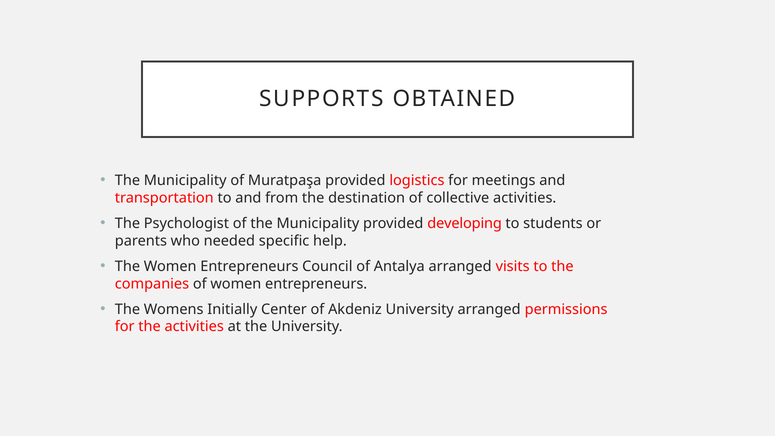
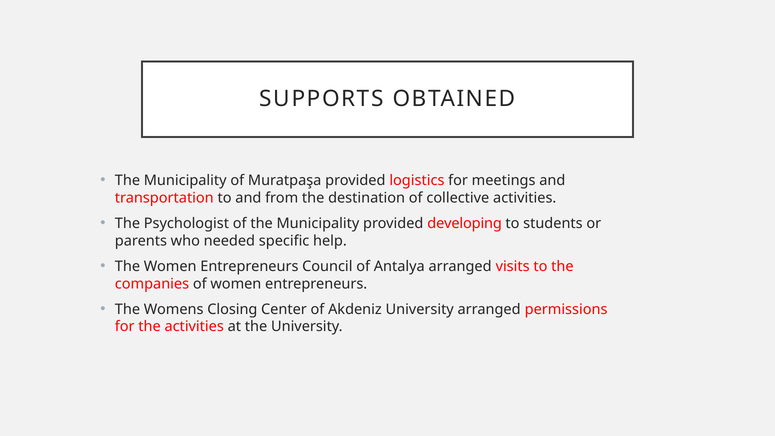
Initially: Initially -> Closing
